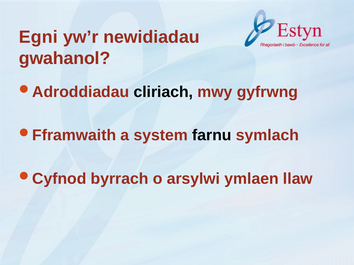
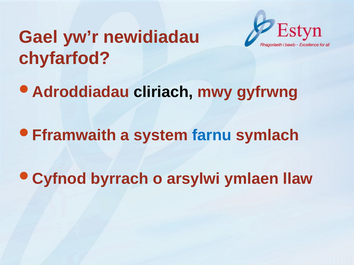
Egni: Egni -> Gael
gwahanol: gwahanol -> chyfarfod
farnu colour: black -> blue
